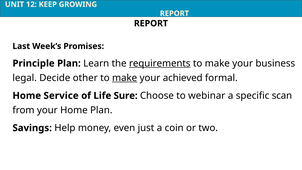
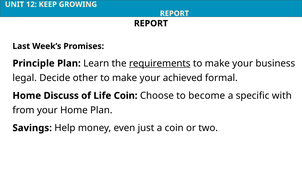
make at (125, 78) underline: present -> none
Service: Service -> Discuss
Life Sure: Sure -> Coin
webinar: webinar -> become
scan: scan -> with
